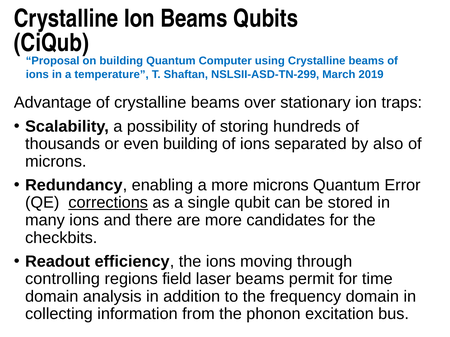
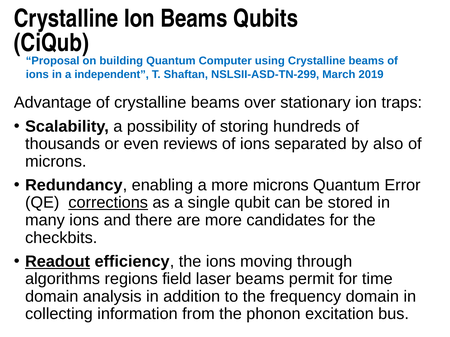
temperature: temperature -> independent
even building: building -> reviews
Readout underline: none -> present
controlling: controlling -> algorithms
